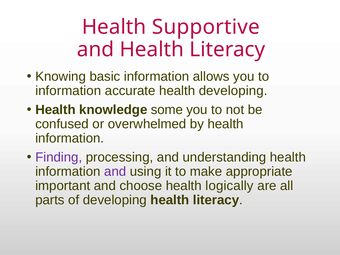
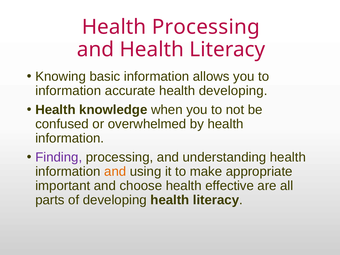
Health Supportive: Supportive -> Processing
some: some -> when
and at (115, 172) colour: purple -> orange
logically: logically -> effective
